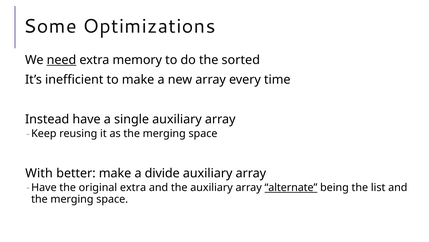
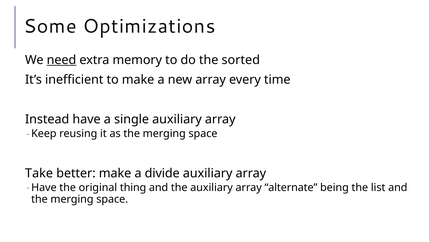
With: With -> Take
original extra: extra -> thing
alternate underline: present -> none
